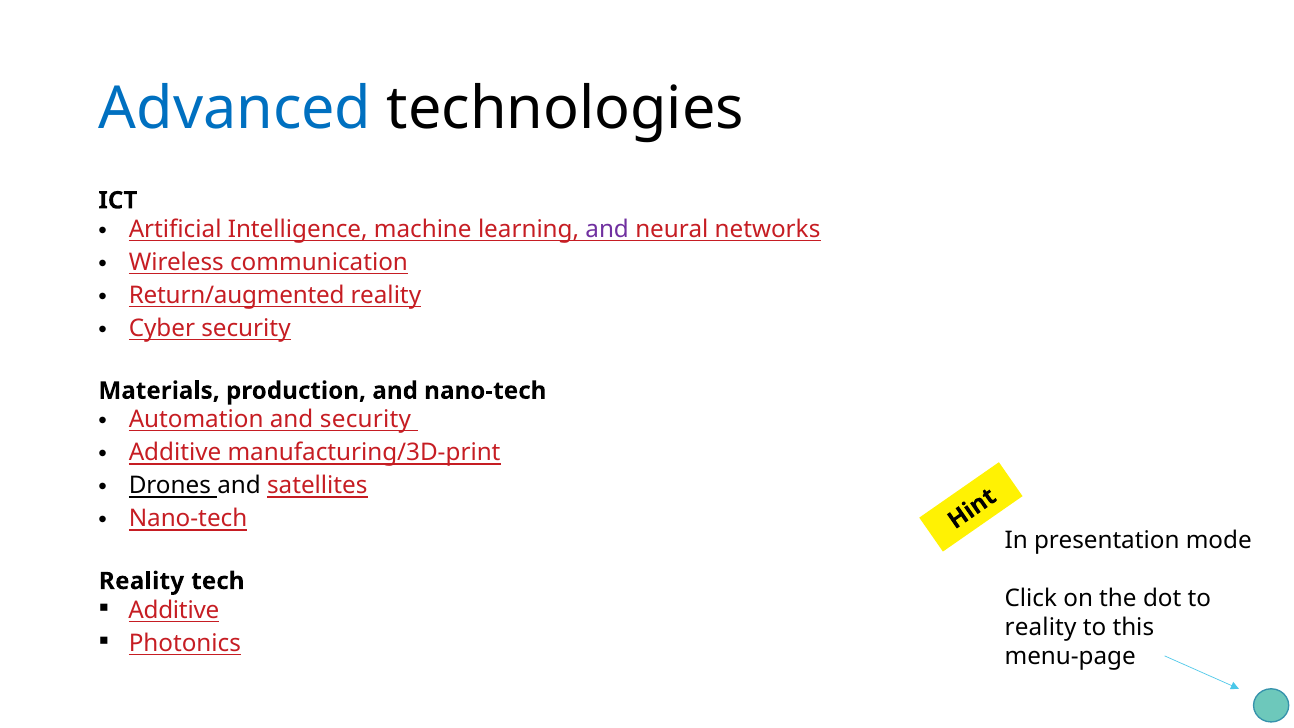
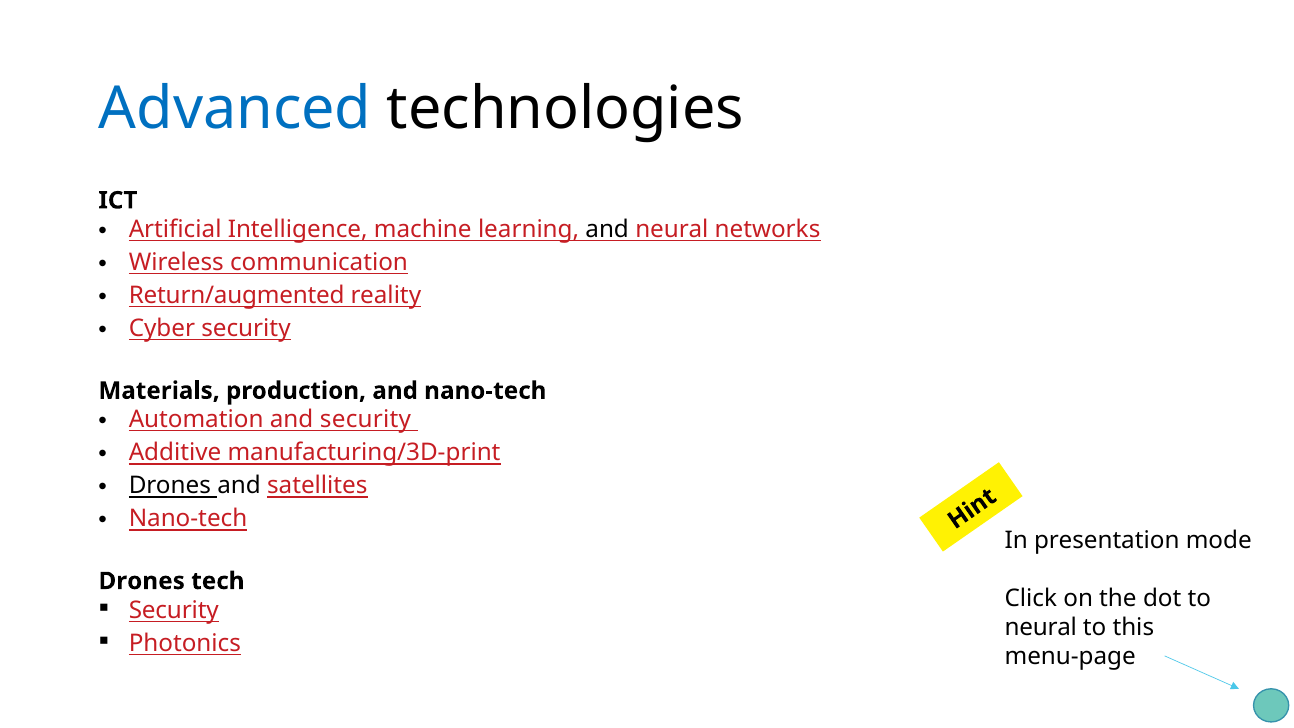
and at (607, 230) colour: purple -> black
Reality at (142, 581): Reality -> Drones
Additive at (174, 610): Additive -> Security
reality at (1041, 628): reality -> neural
